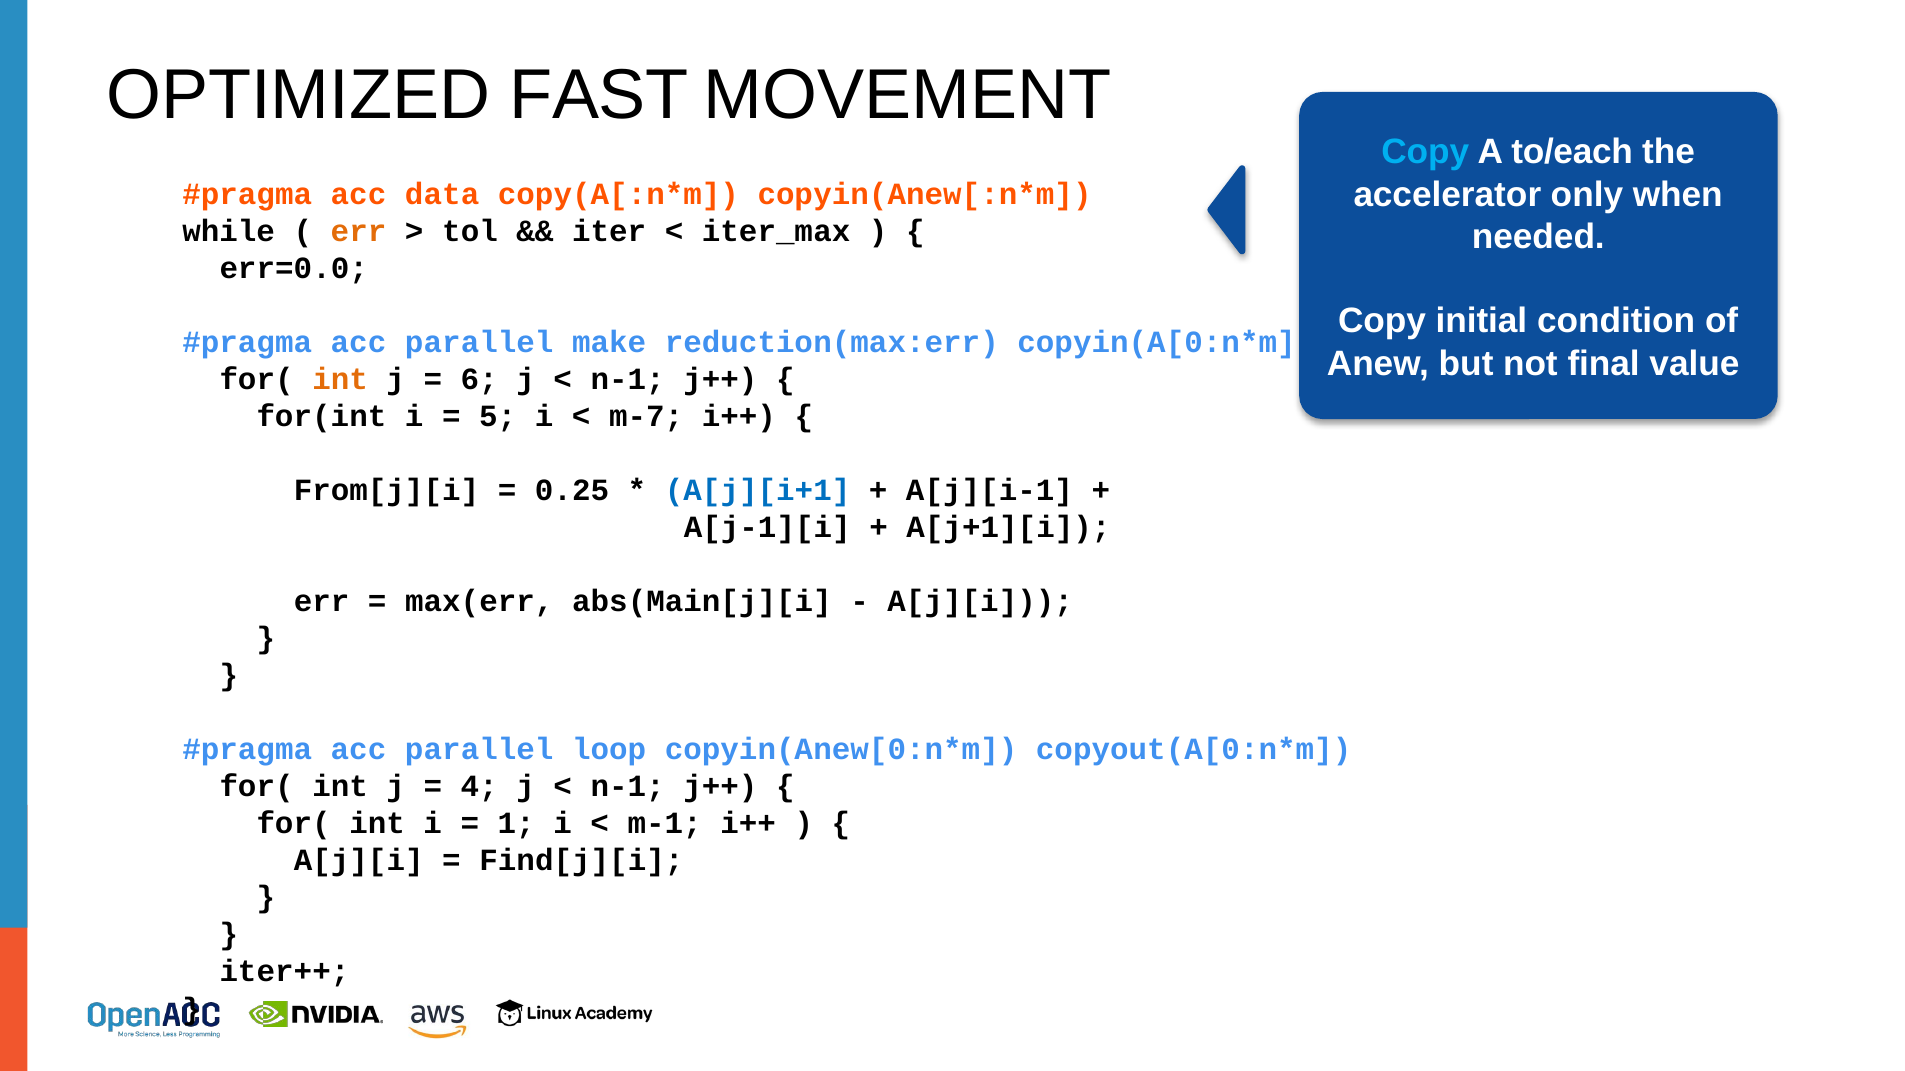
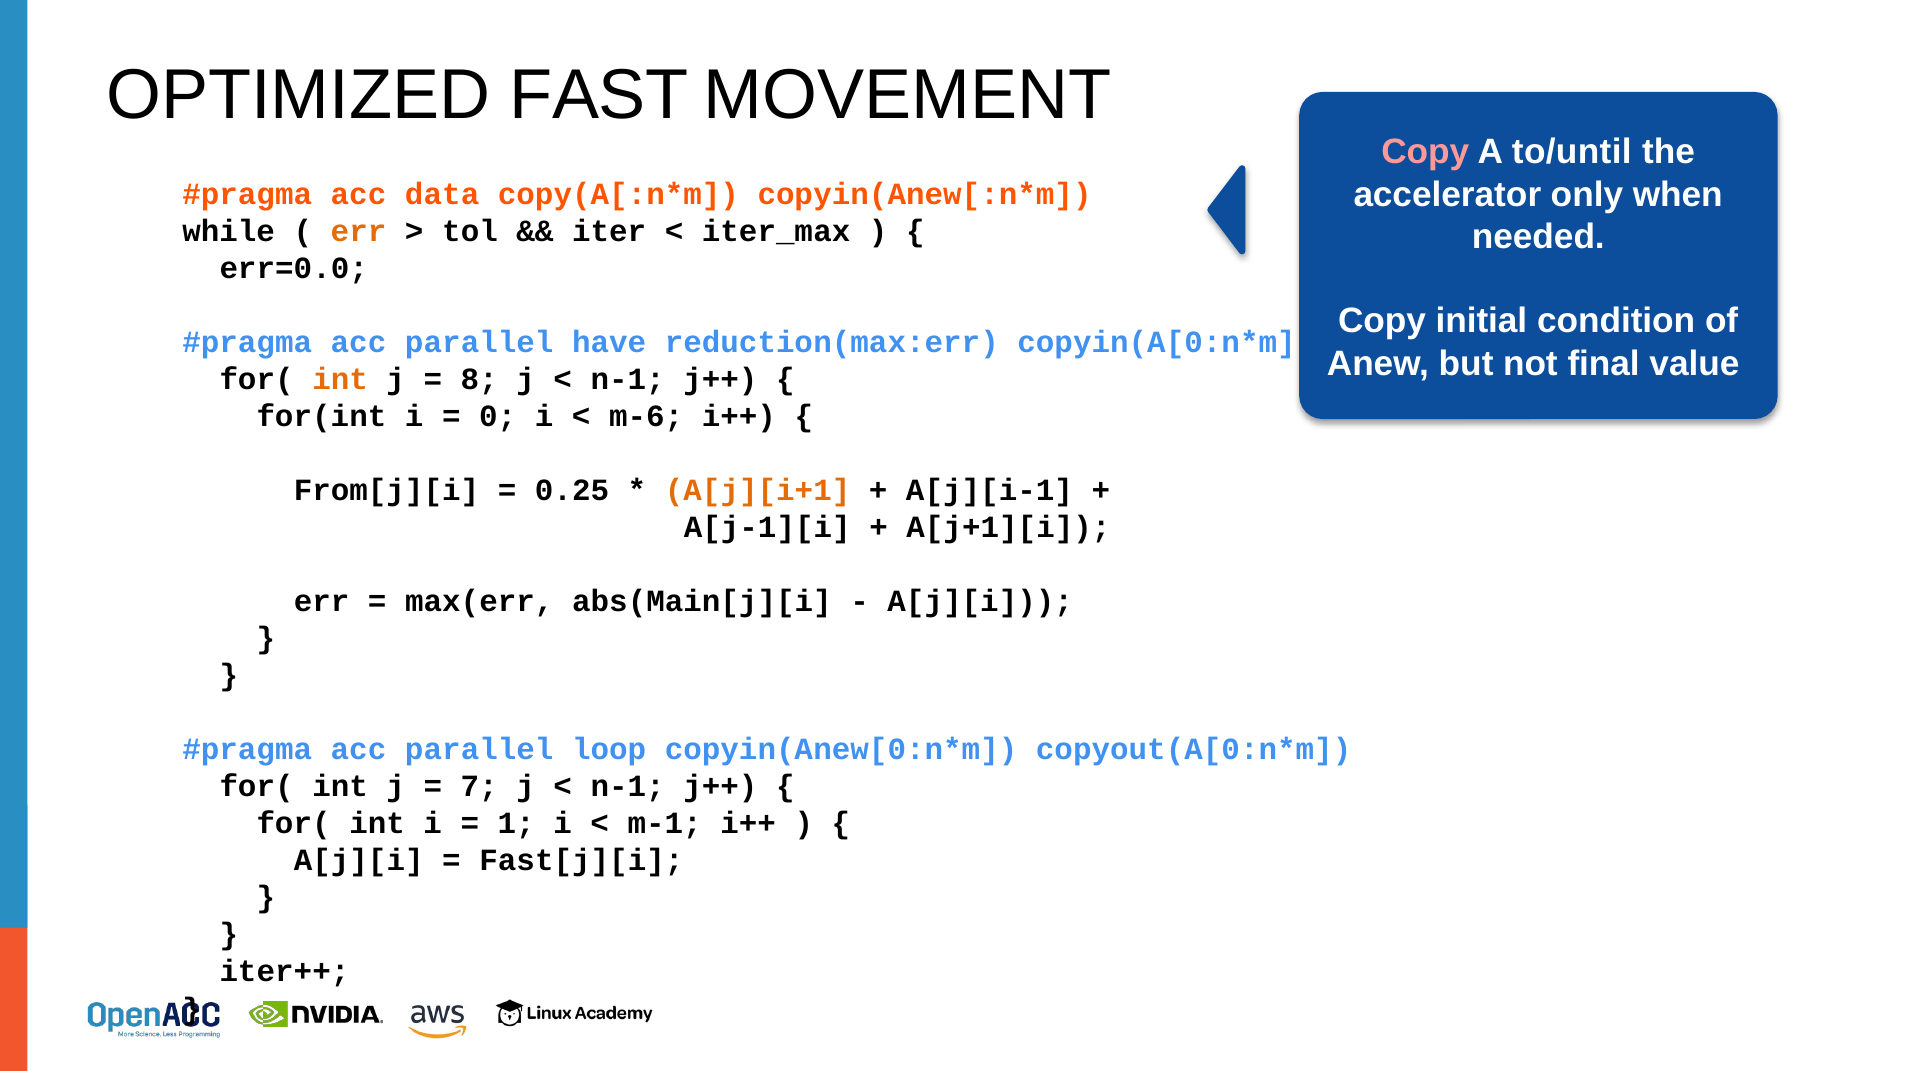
Copy at (1425, 152) colour: light blue -> pink
to/each: to/each -> to/until
make: make -> have
6: 6 -> 8
5: 5 -> 0
m-7: m-7 -> m-6
A[j][i+1 colour: blue -> orange
4: 4 -> 7
Find[j][i: Find[j][i -> Fast[j][i
